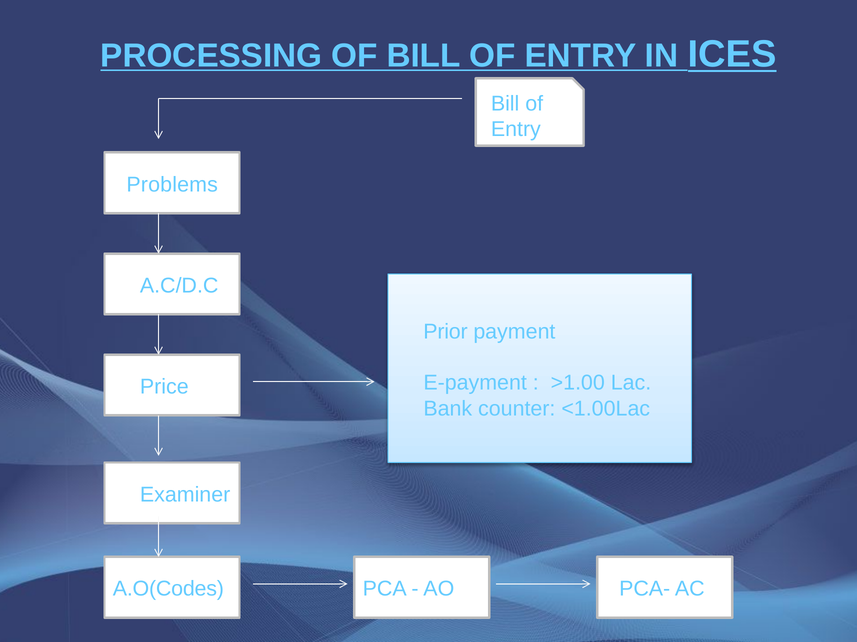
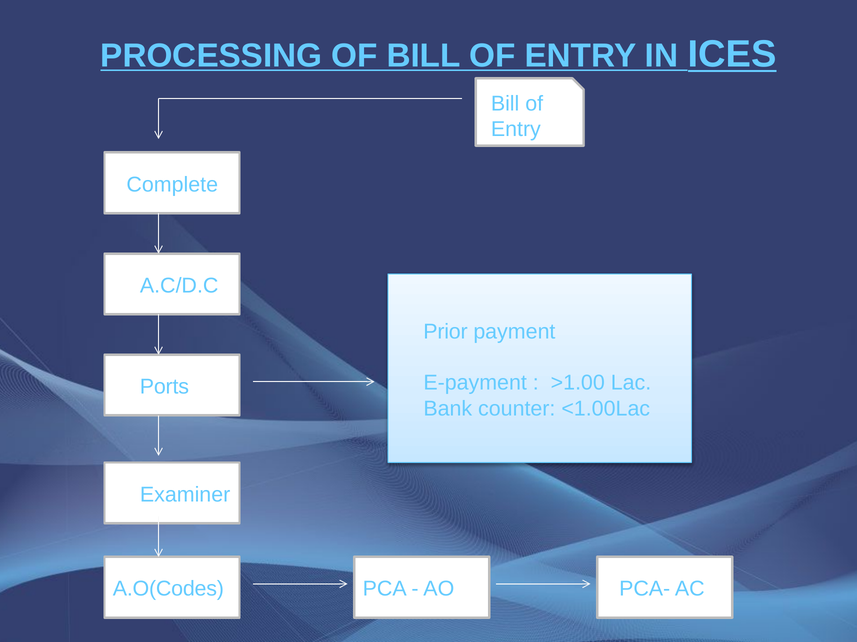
Problems: Problems -> Complete
Price: Price -> Ports
